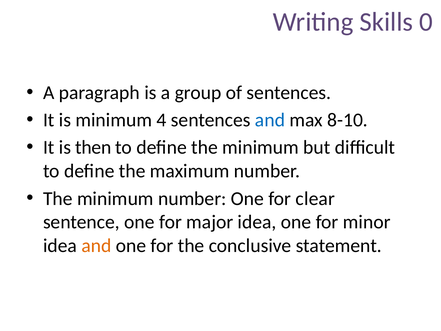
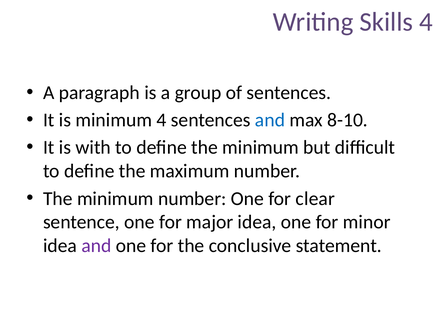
Skills 0: 0 -> 4
then: then -> with
and at (96, 245) colour: orange -> purple
